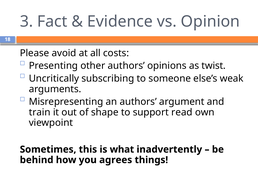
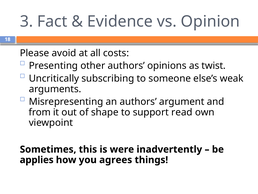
train: train -> from
what: what -> were
behind: behind -> applies
